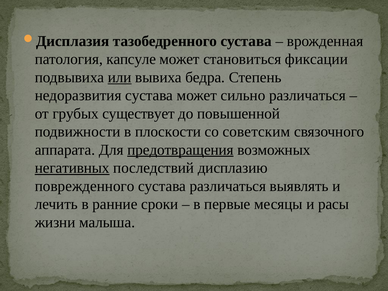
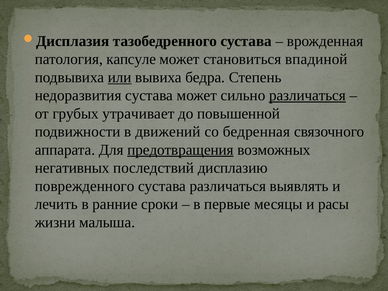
фиксации: фиксации -> впадиной
различаться at (307, 95) underline: none -> present
существует: существует -> утрачивает
плоскости: плоскости -> движений
советским: советским -> бедренная
негативных underline: present -> none
